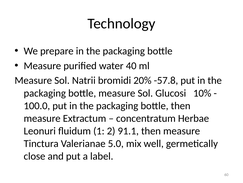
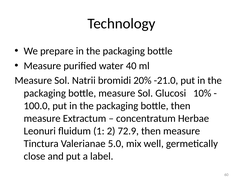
-57.8: -57.8 -> -21.0
91.1: 91.1 -> 72.9
